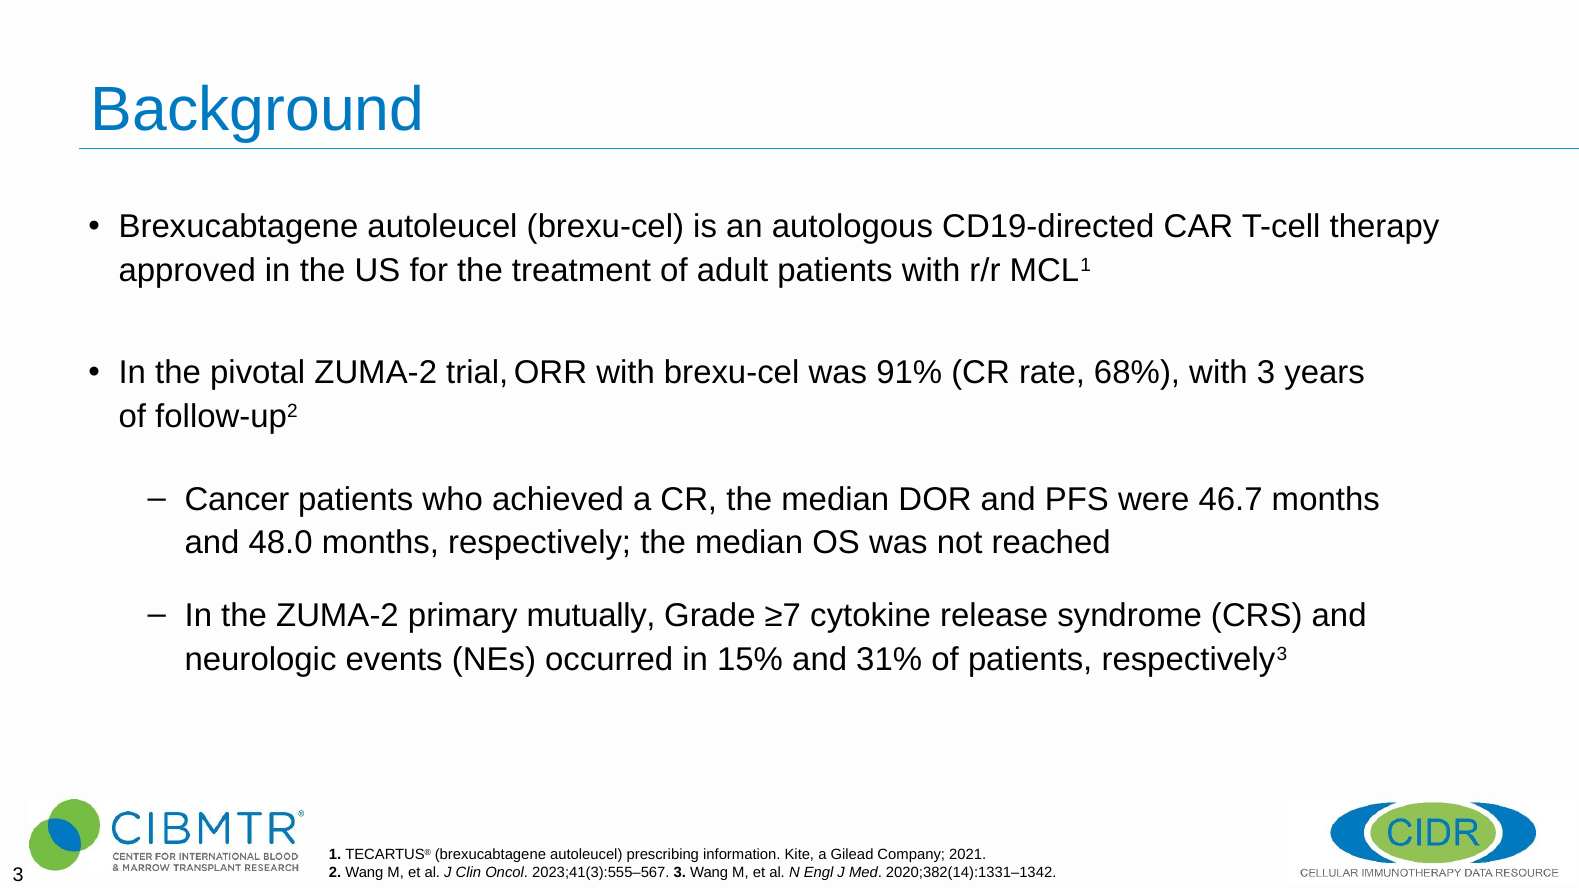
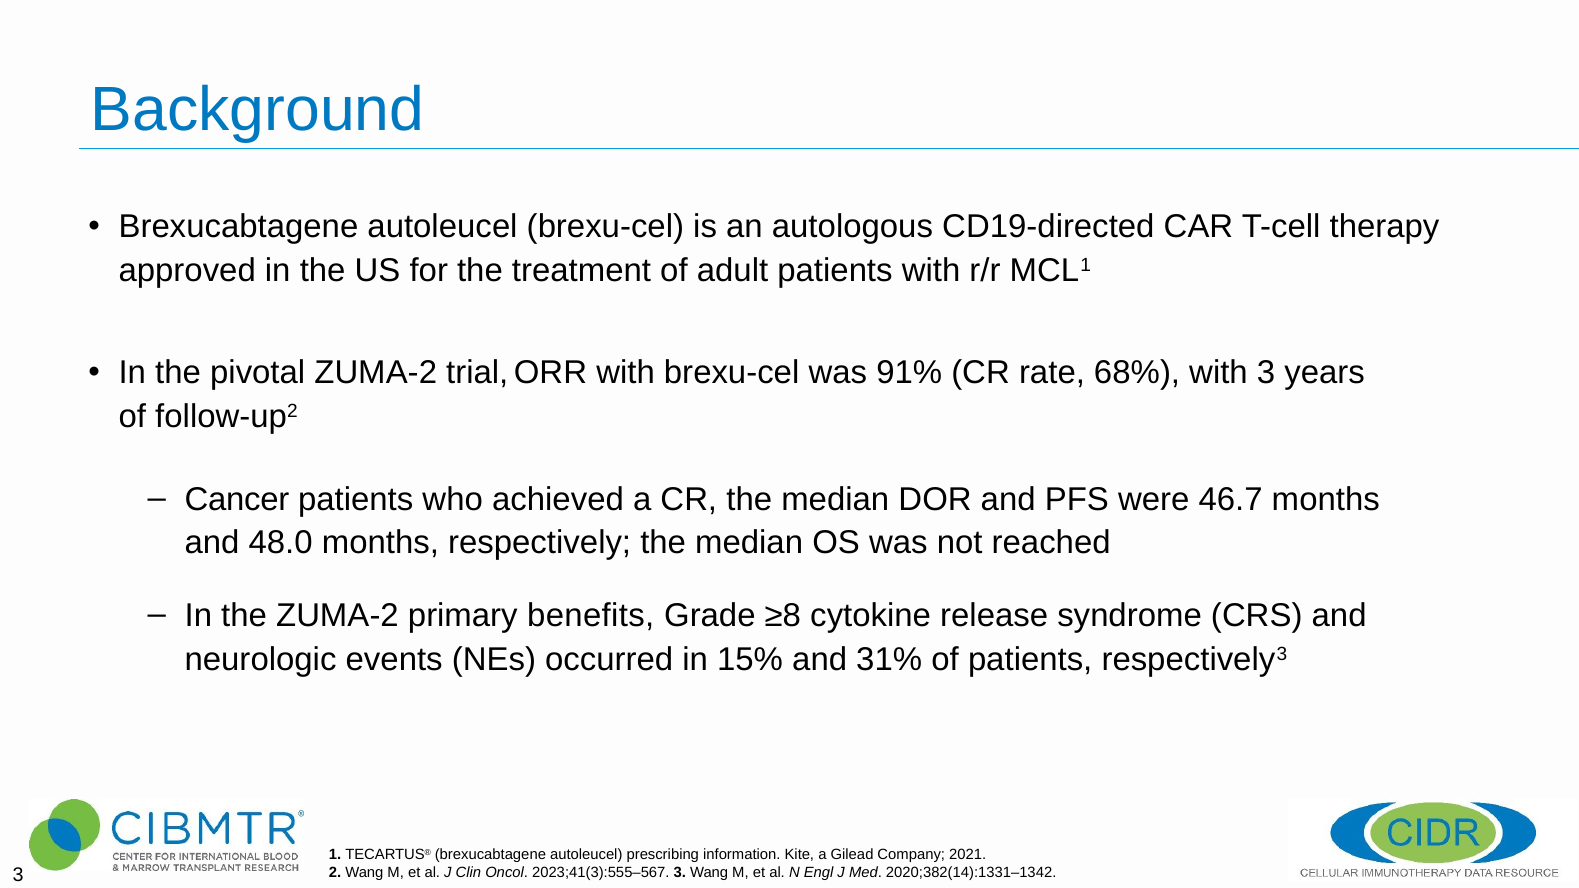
mutually: mutually -> benefits
≥7: ≥7 -> ≥8
